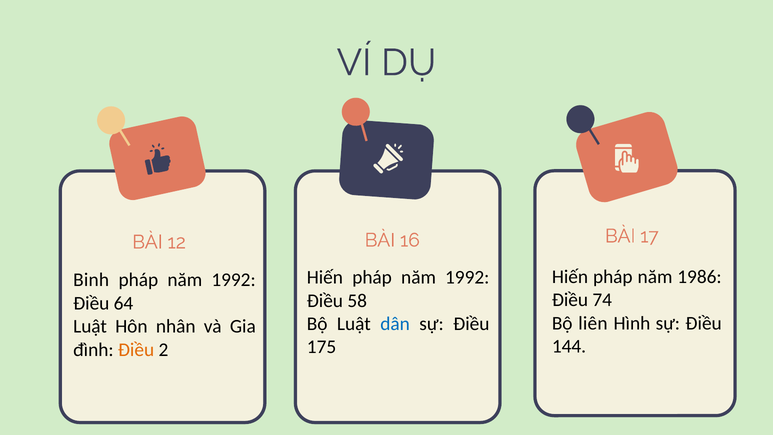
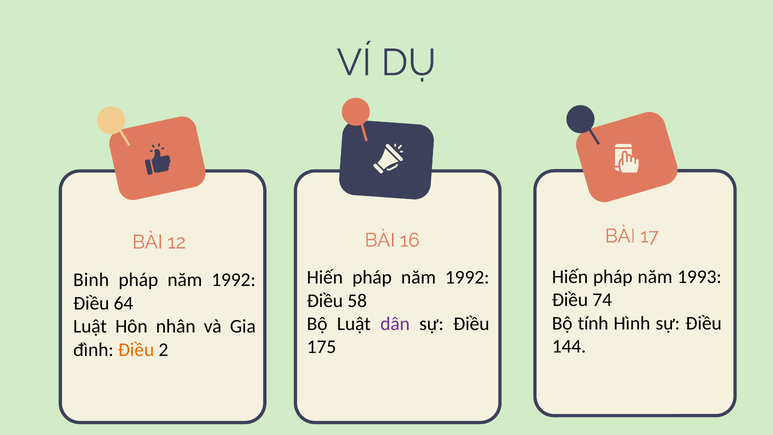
1986: 1986 -> 1993
liên: liên -> tính
dân colour: blue -> purple
